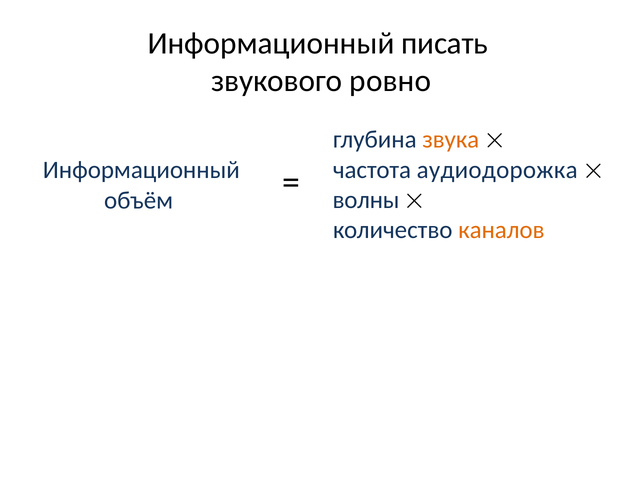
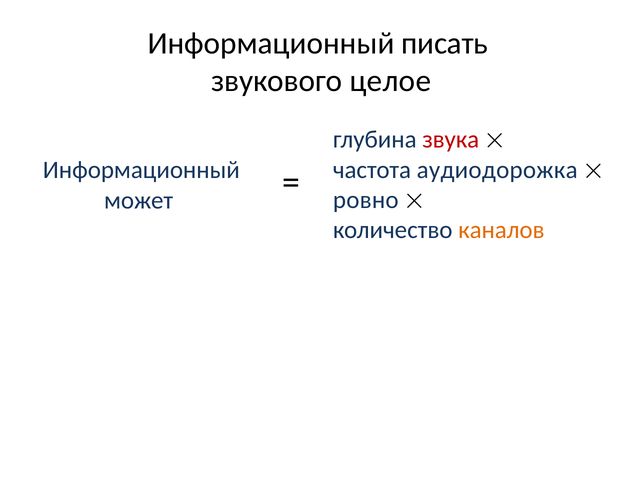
ровно: ровно -> целое
звука colour: orange -> red
волны: волны -> ровно
объём: объём -> может
